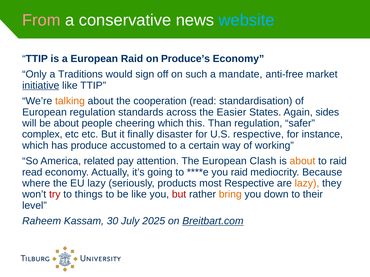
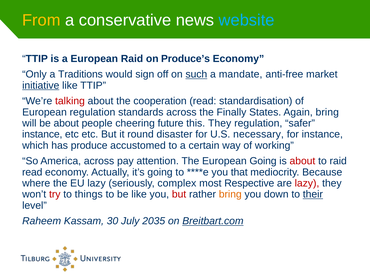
From colour: pink -> yellow
such underline: none -> present
talking colour: orange -> red
Easier: Easier -> Finally
Again sides: sides -> bring
cheering which: which -> future
this Than: Than -> They
complex at (42, 135): complex -> instance
finally: finally -> round
U.S respective: respective -> necessary
America related: related -> across
European Clash: Clash -> Going
about at (302, 161) colour: orange -> red
you raid: raid -> that
products: products -> complex
lazy at (307, 184) colour: orange -> red
their underline: none -> present
2025: 2025 -> 2035
